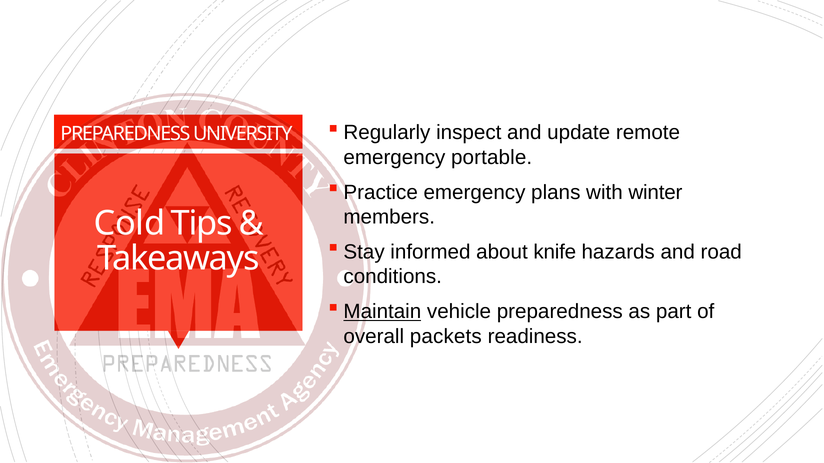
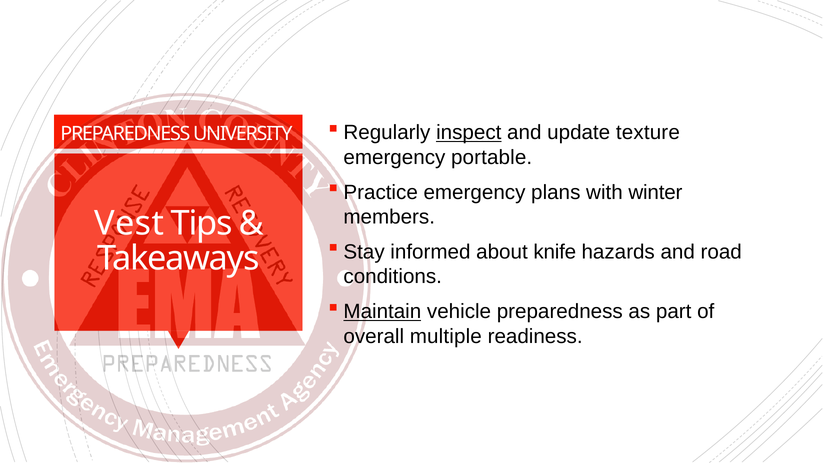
inspect underline: none -> present
remote: remote -> texture
Cold: Cold -> Vest
packets: packets -> multiple
